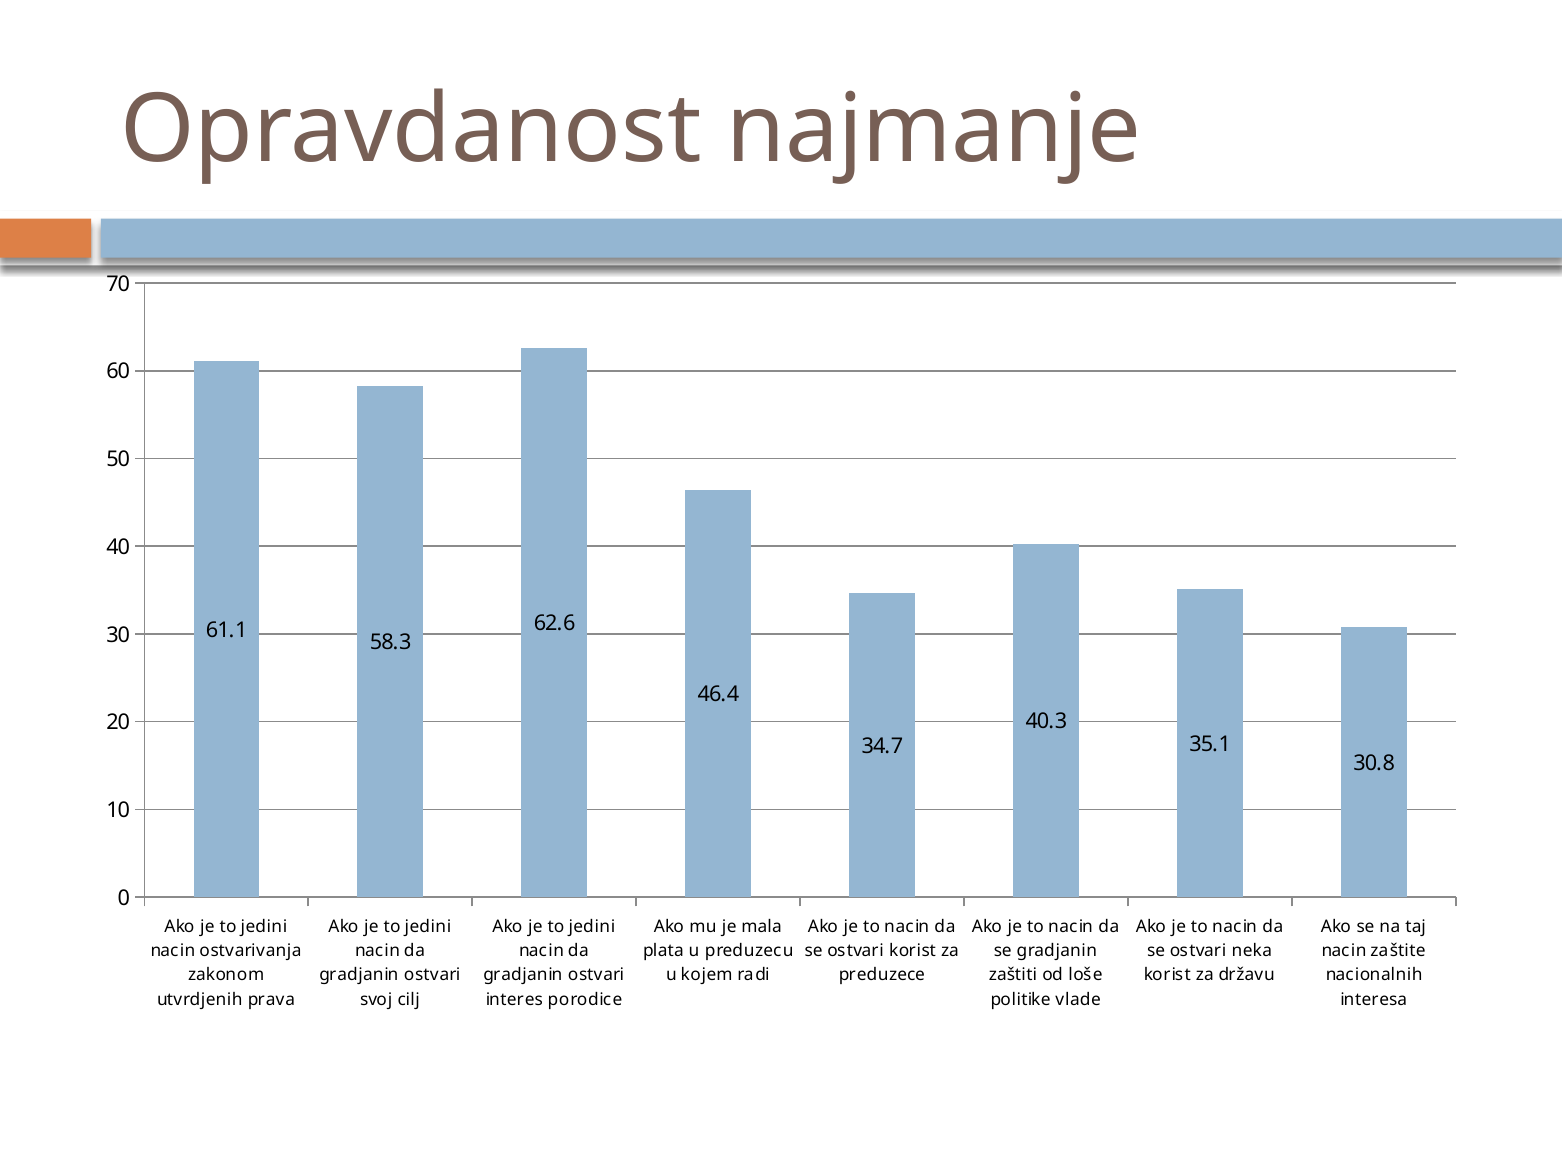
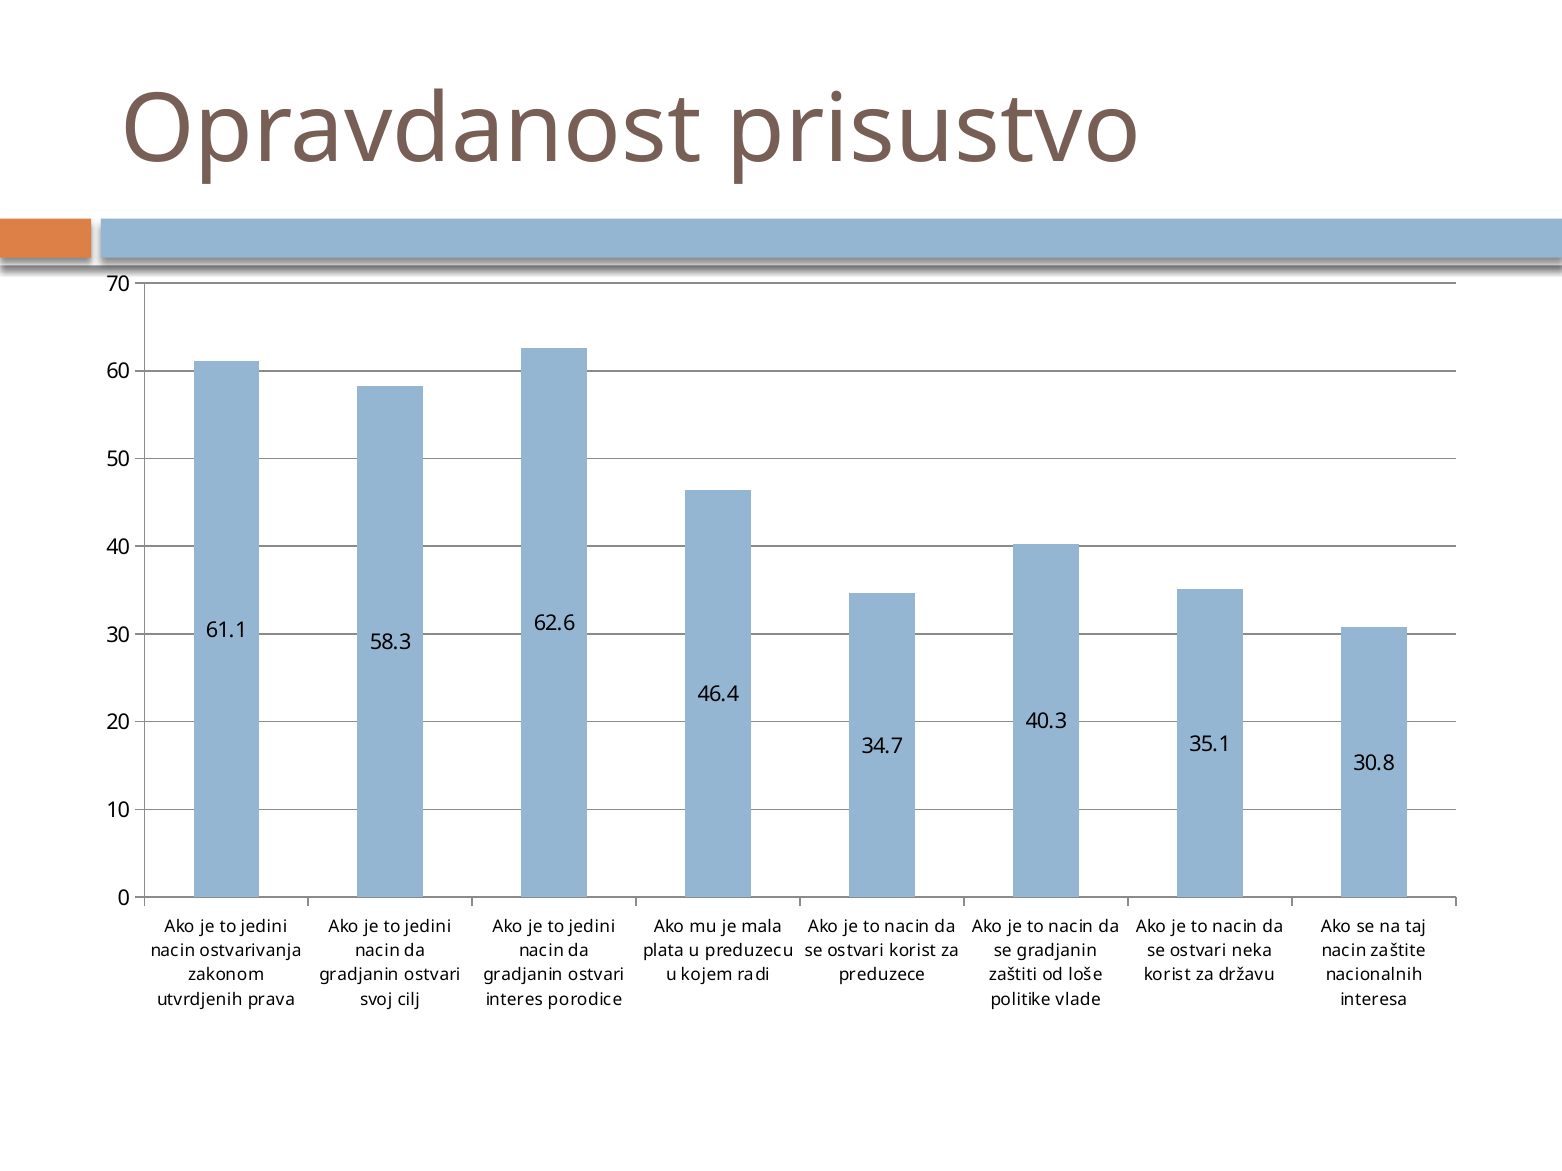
najmanje: najmanje -> prisustvo
